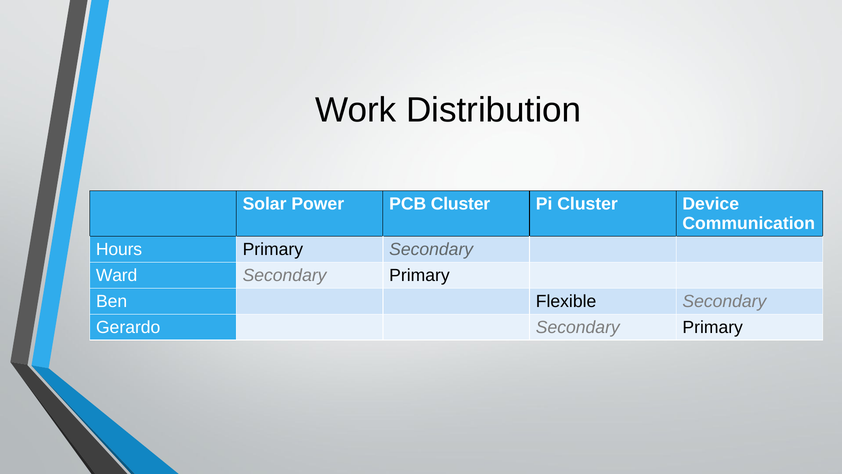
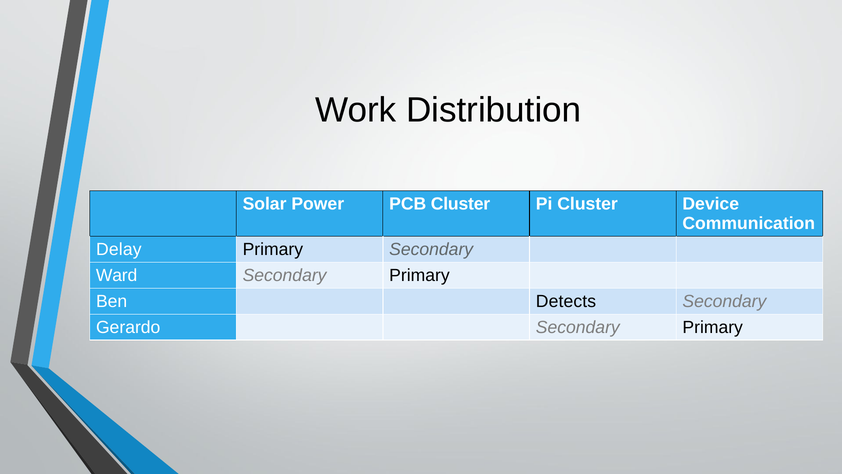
Hours: Hours -> Delay
Flexible: Flexible -> Detects
